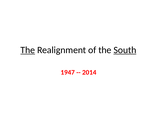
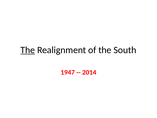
South underline: present -> none
